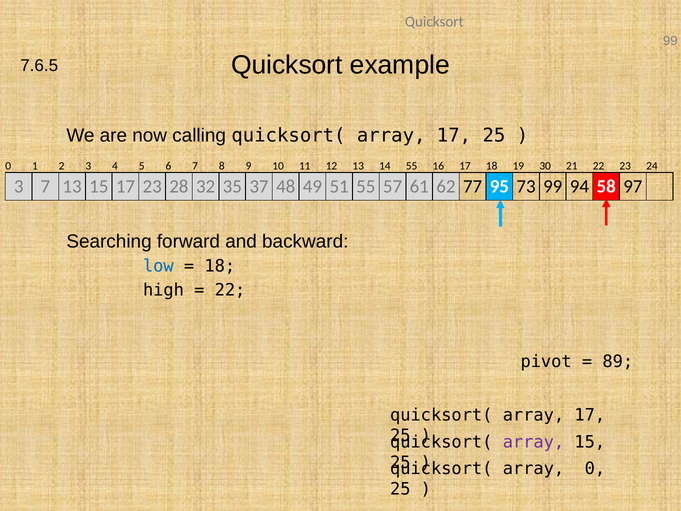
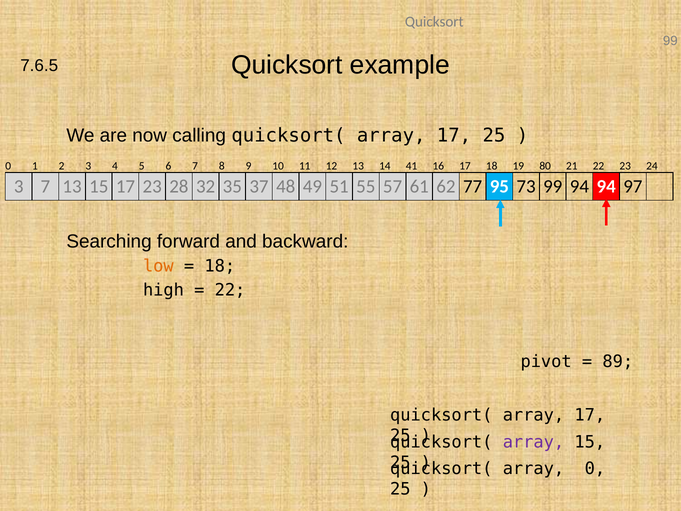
14 55: 55 -> 41
30: 30 -> 80
94 58: 58 -> 94
low colour: blue -> orange
